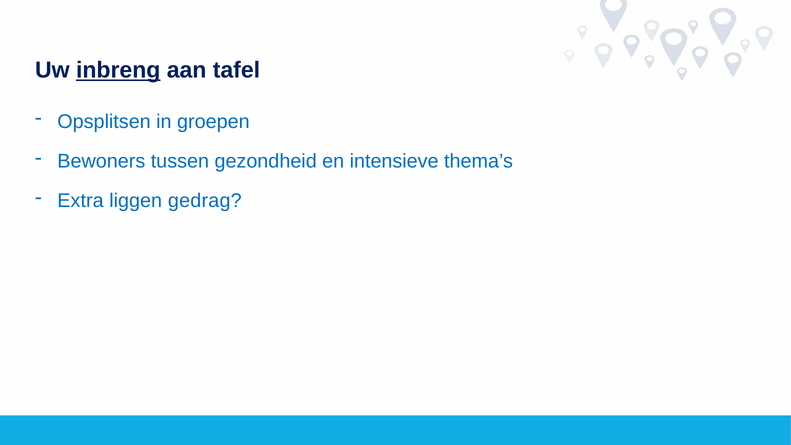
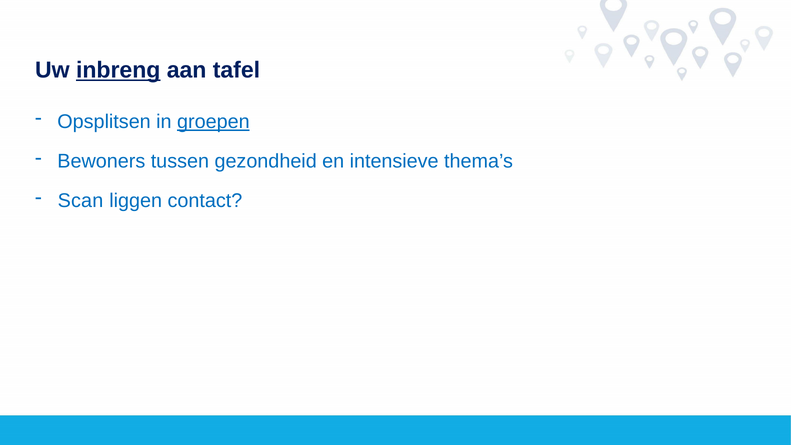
groepen underline: none -> present
Extra: Extra -> Scan
gedrag: gedrag -> contact
